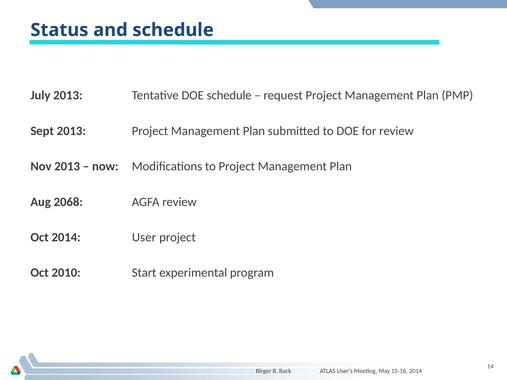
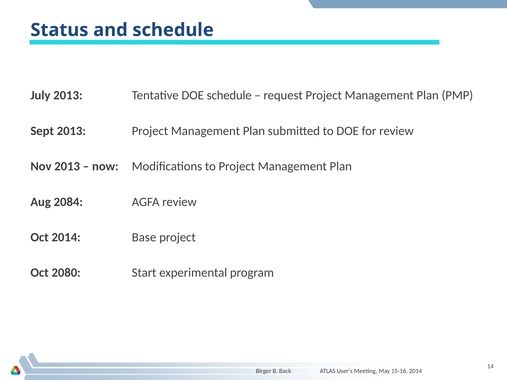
2068: 2068 -> 2084
User: User -> Base
2010: 2010 -> 2080
